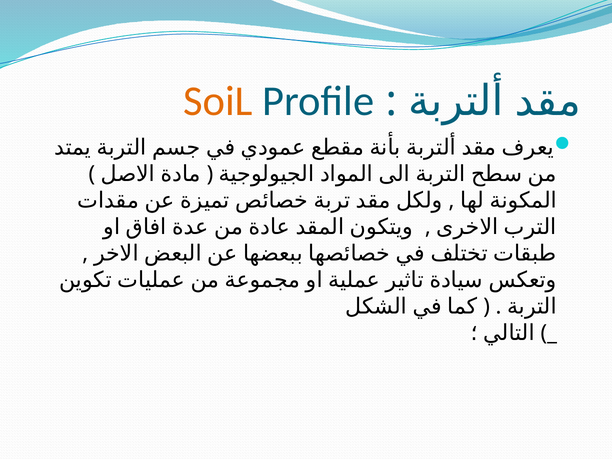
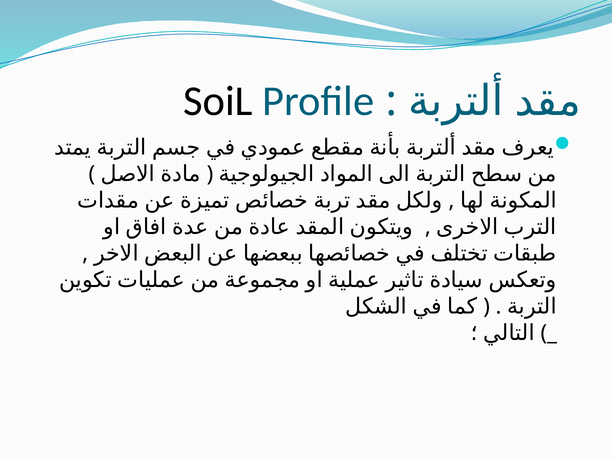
SoiL colour: orange -> black
